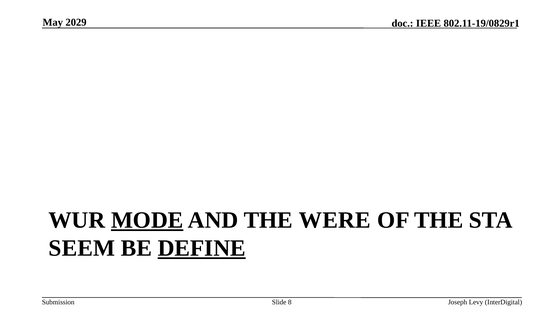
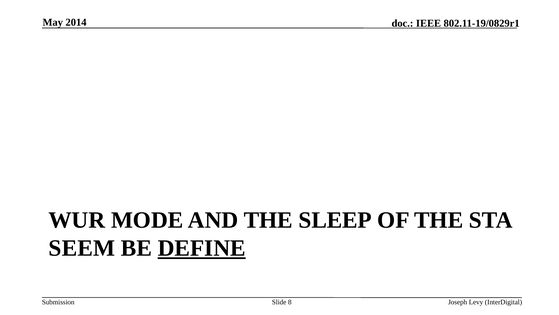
2029: 2029 -> 2014
MODE underline: present -> none
WERE: WERE -> SLEEP
